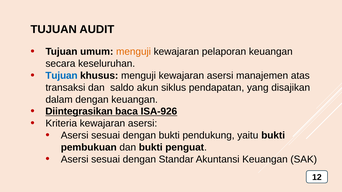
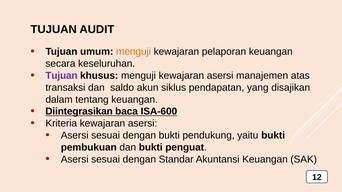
Tujuan at (62, 76) colour: blue -> purple
dalam dengan: dengan -> tentang
ISA-926: ISA-926 -> ISA-600
